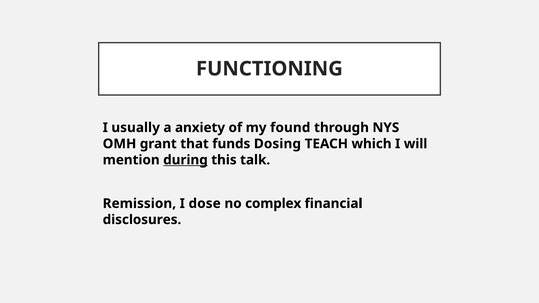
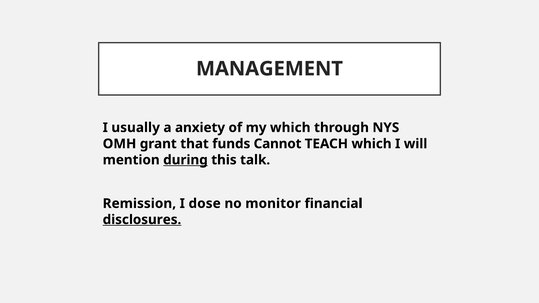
FUNCTIONING: FUNCTIONING -> MANAGEMENT
my found: found -> which
Dosing: Dosing -> Cannot
complex: complex -> monitor
disclosures underline: none -> present
